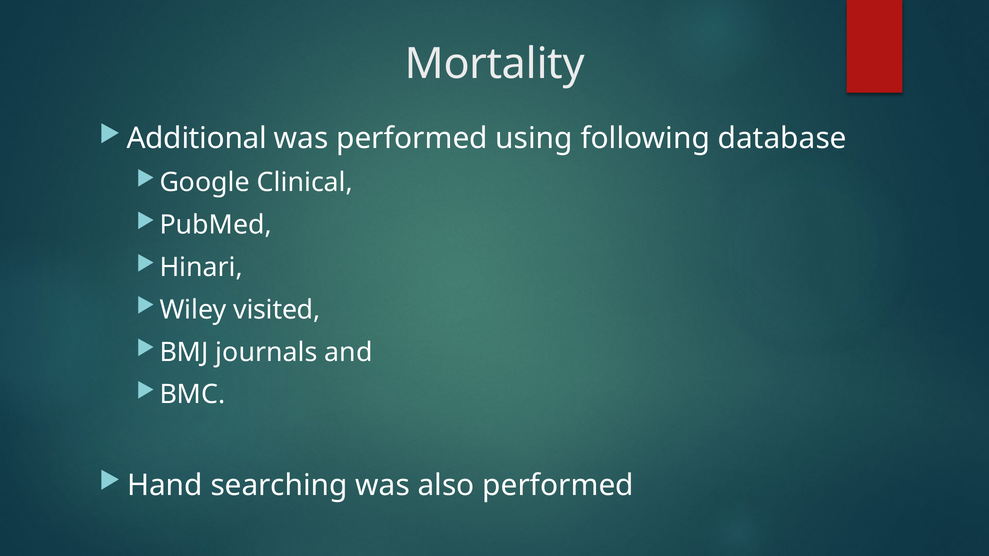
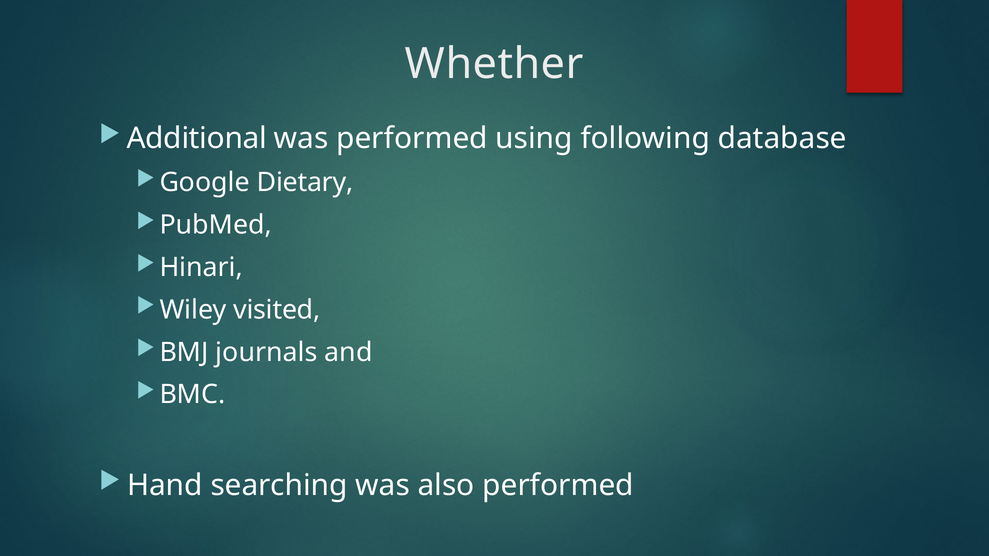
Mortality: Mortality -> Whether
Clinical: Clinical -> Dietary
